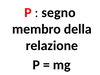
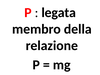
segno: segno -> legata
